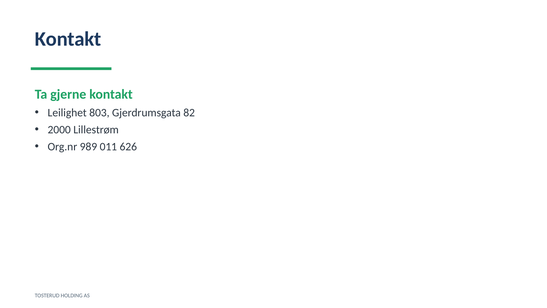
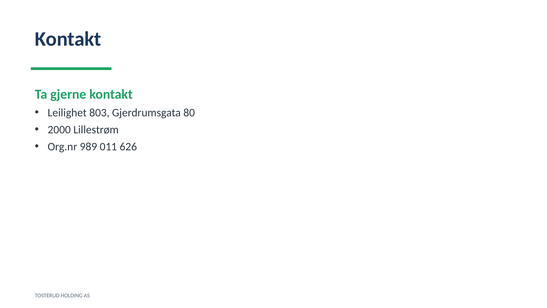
82: 82 -> 80
